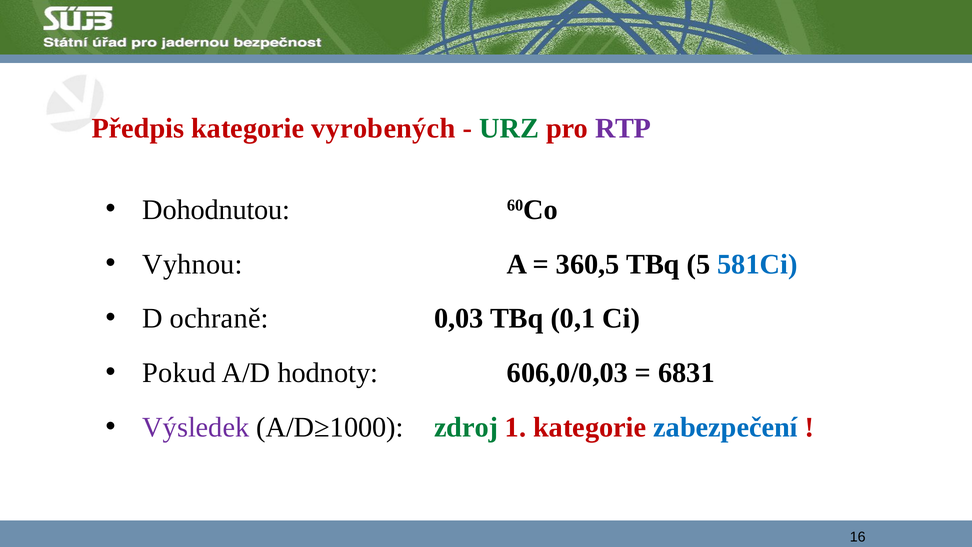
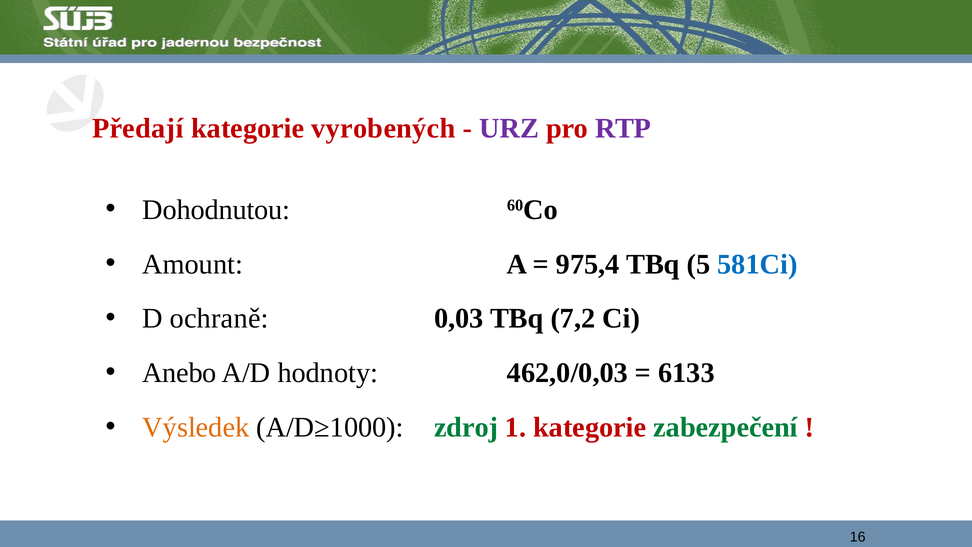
Předpis: Předpis -> Předají
URZ colour: green -> purple
Vyhnou: Vyhnou -> Amount
360,5: 360,5 -> 975,4
0,1: 0,1 -> 7,2
Pokud: Pokud -> Anebo
606,0/0,03: 606,0/0,03 -> 462,0/0,03
6831: 6831 -> 6133
Výsledek colour: purple -> orange
zabezpečení colour: blue -> green
